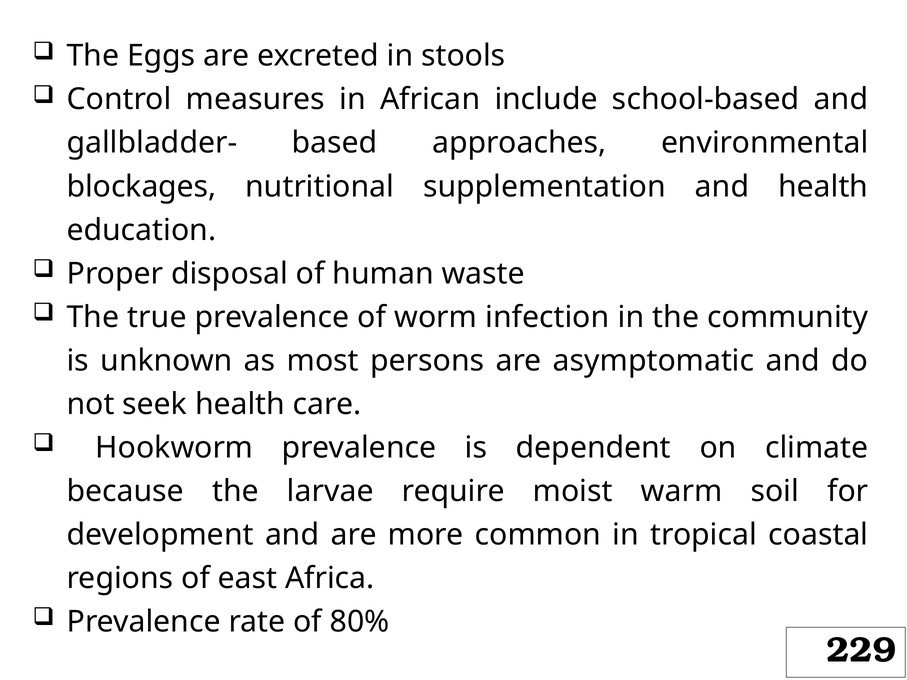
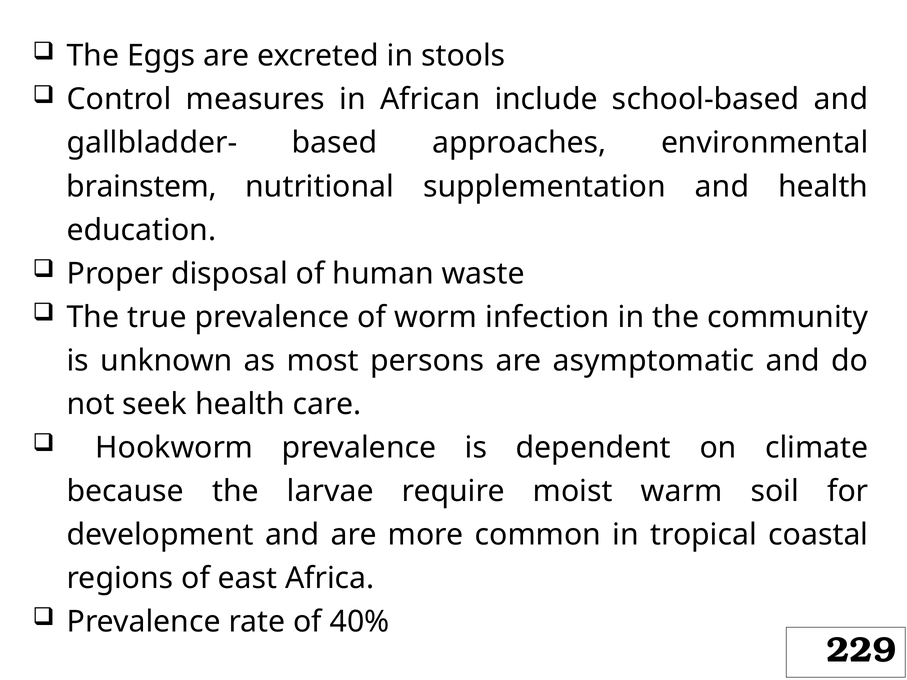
blockages: blockages -> brainstem
80%: 80% -> 40%
